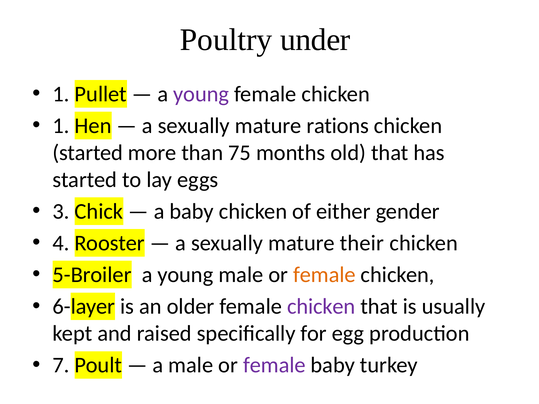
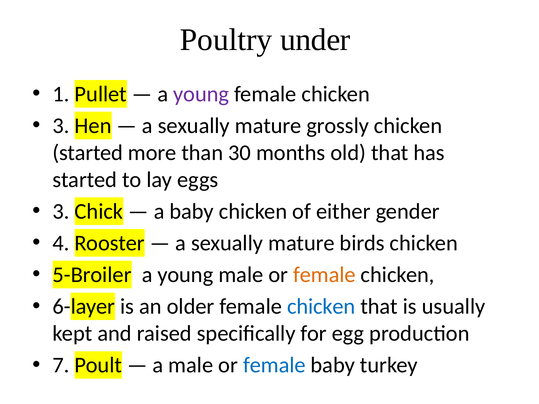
1 at (61, 126): 1 -> 3
rations: rations -> grossly
75: 75 -> 30
their: their -> birds
chicken at (321, 307) colour: purple -> blue
female at (274, 365) colour: purple -> blue
